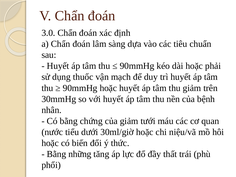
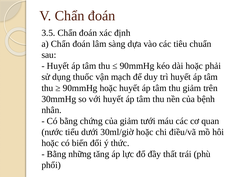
3.0: 3.0 -> 3.5
niệu/vã: niệu/vã -> điều/vã
